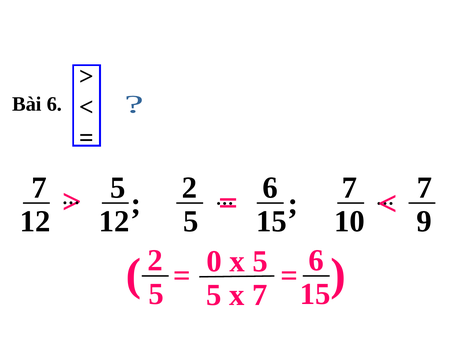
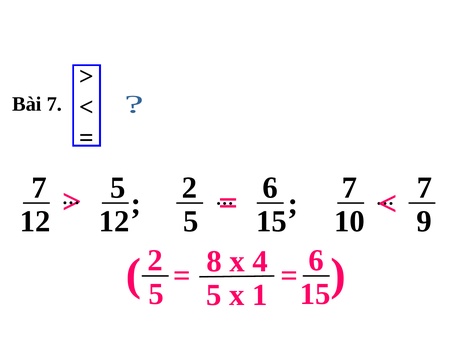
Bài 6: 6 -> 7
0: 0 -> 8
x 5: 5 -> 4
x 7: 7 -> 1
